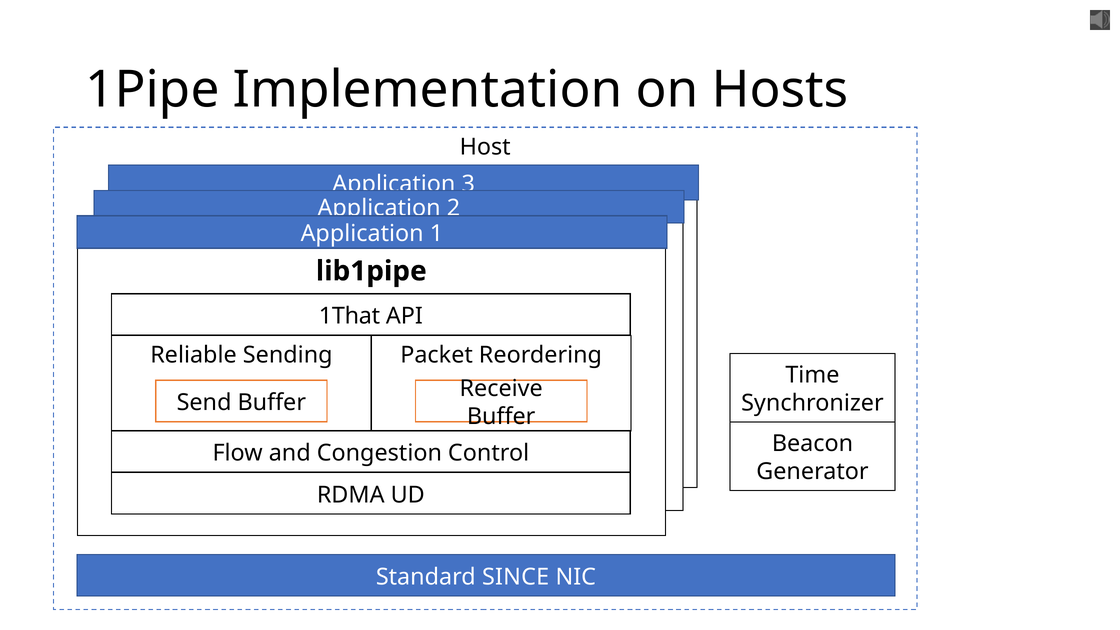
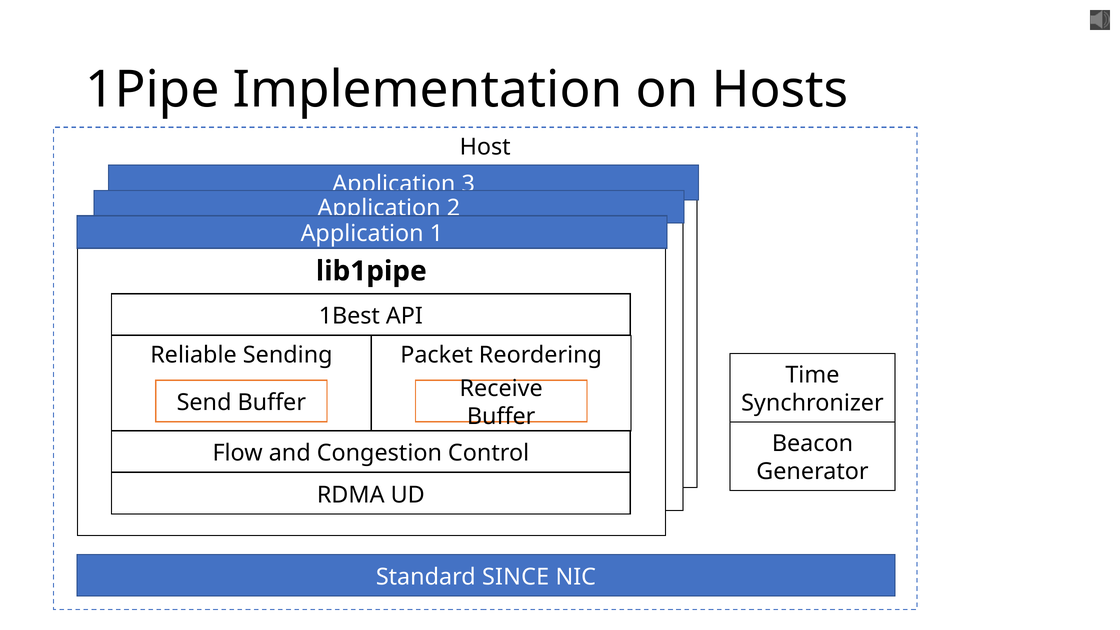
1That: 1That -> 1Best
